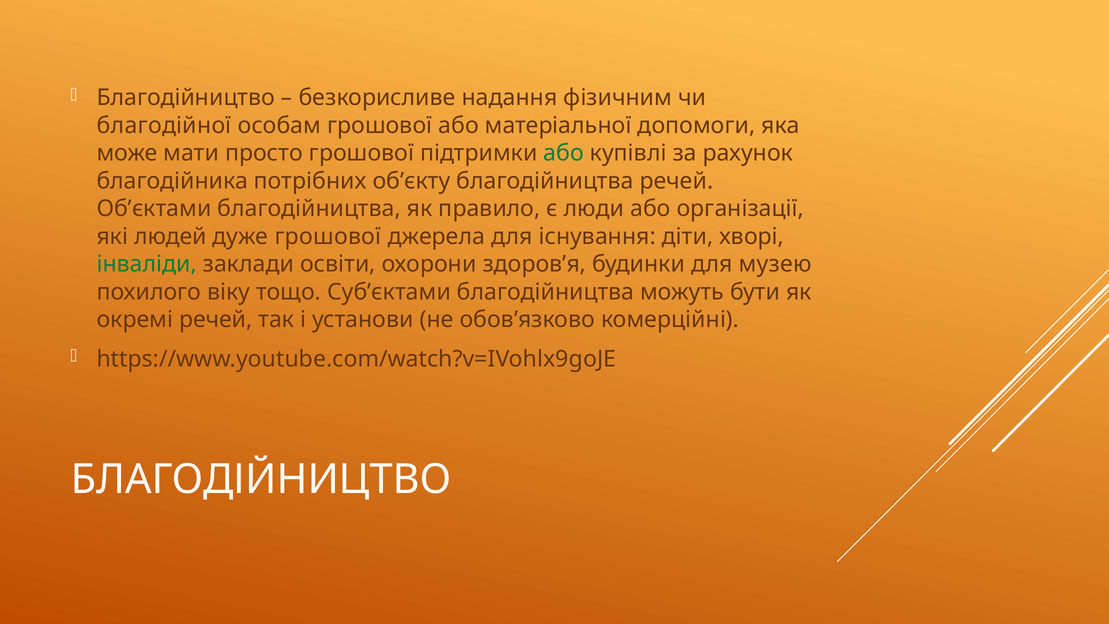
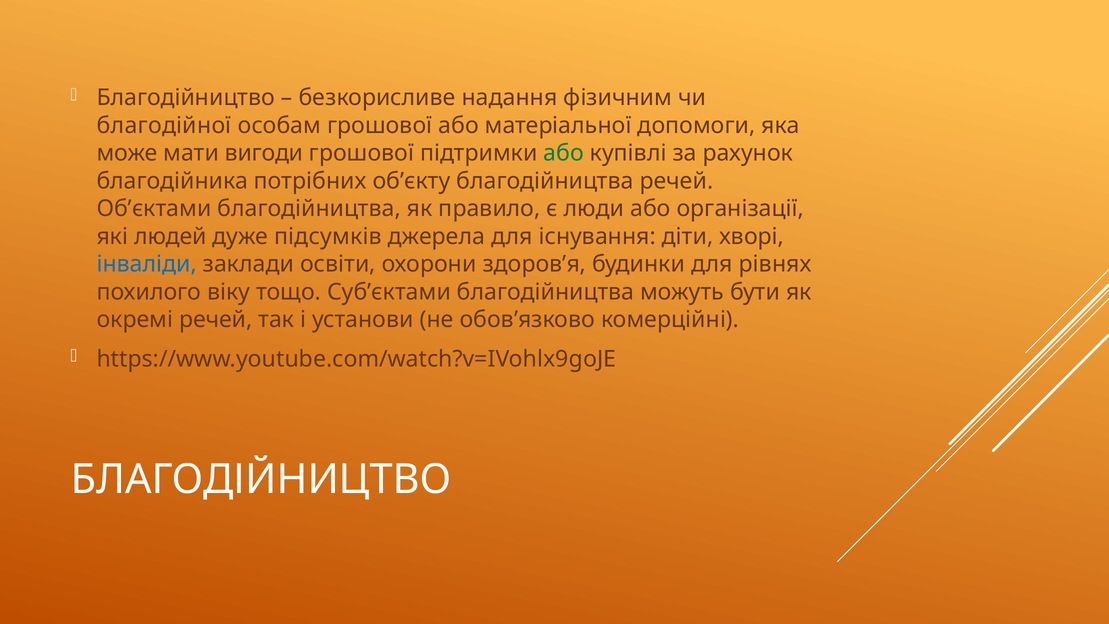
просто: просто -> вигоди
дуже грошової: грошової -> підсумків
інваліди colour: green -> blue
музею: музею -> рівнях
